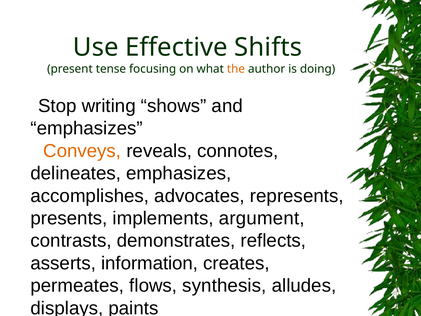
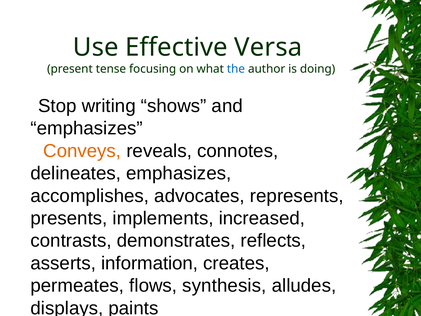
Shifts: Shifts -> Versa
the colour: orange -> blue
argument: argument -> increased
